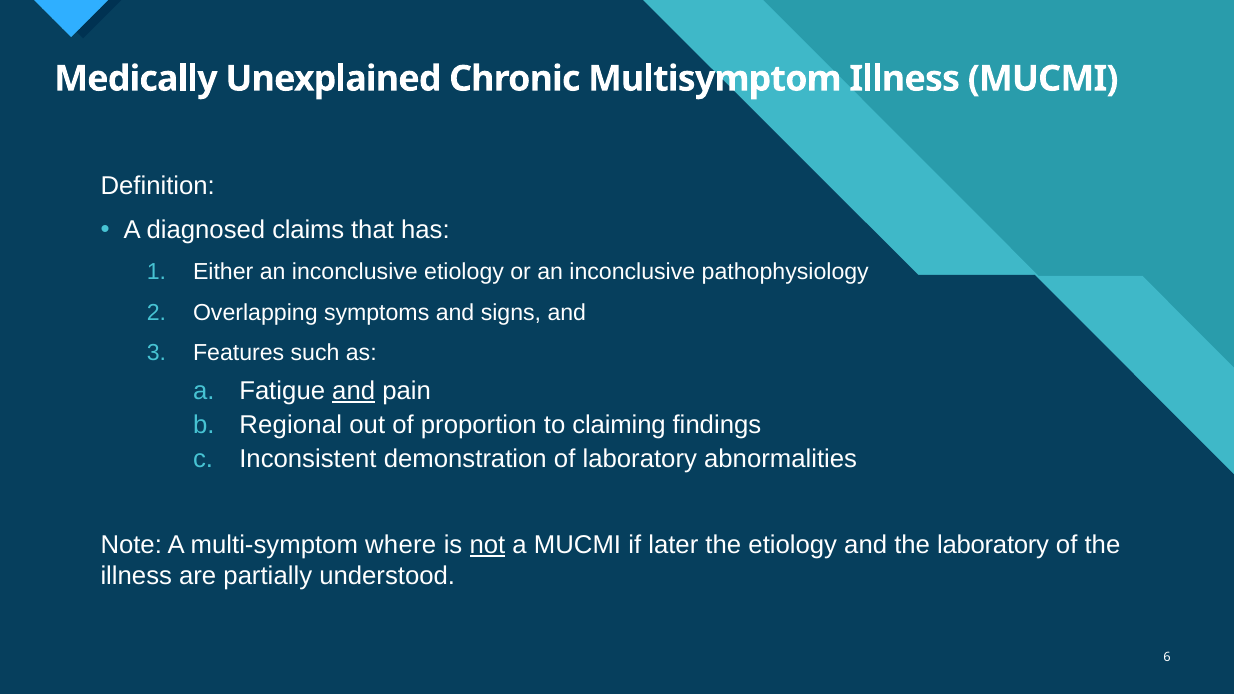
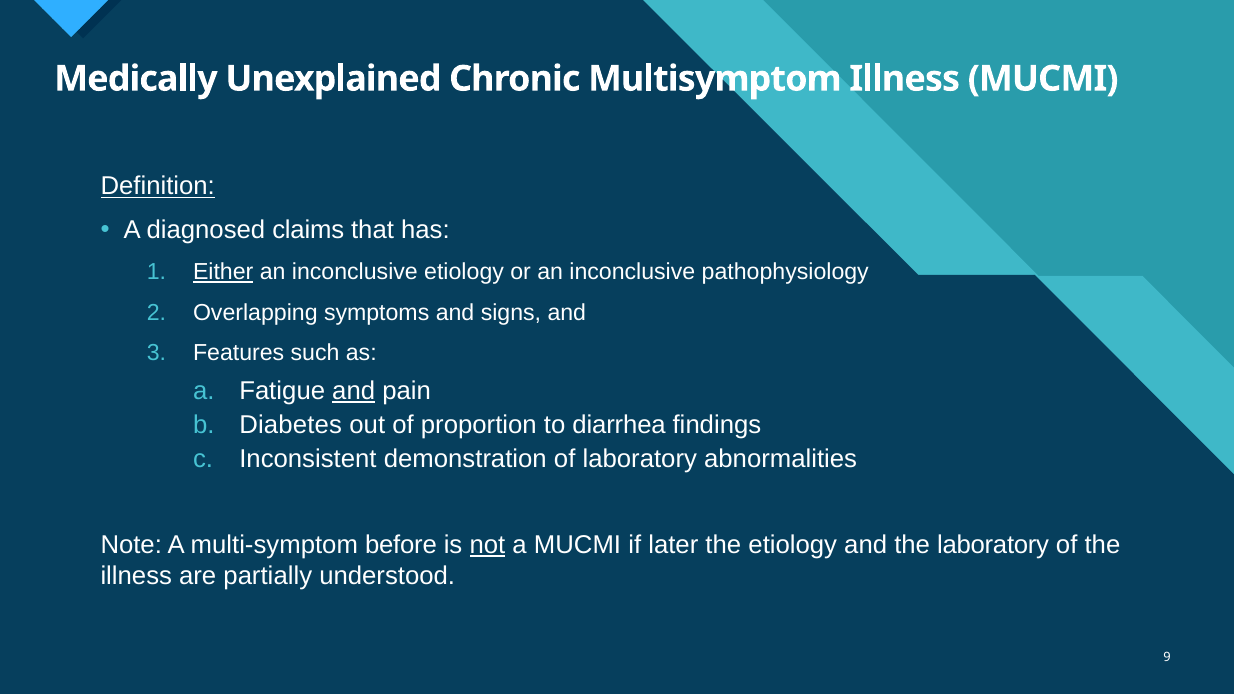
Definition underline: none -> present
Either underline: none -> present
Regional: Regional -> Diabetes
claiming: claiming -> diarrhea
where: where -> before
6: 6 -> 9
